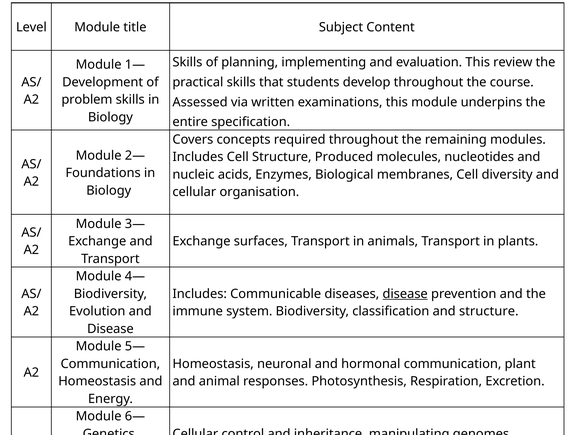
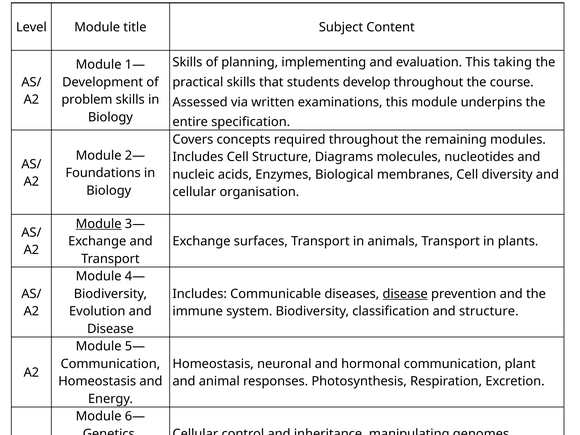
review: review -> taking
Produced: Produced -> Diagrams
Module at (99, 224) underline: none -> present
